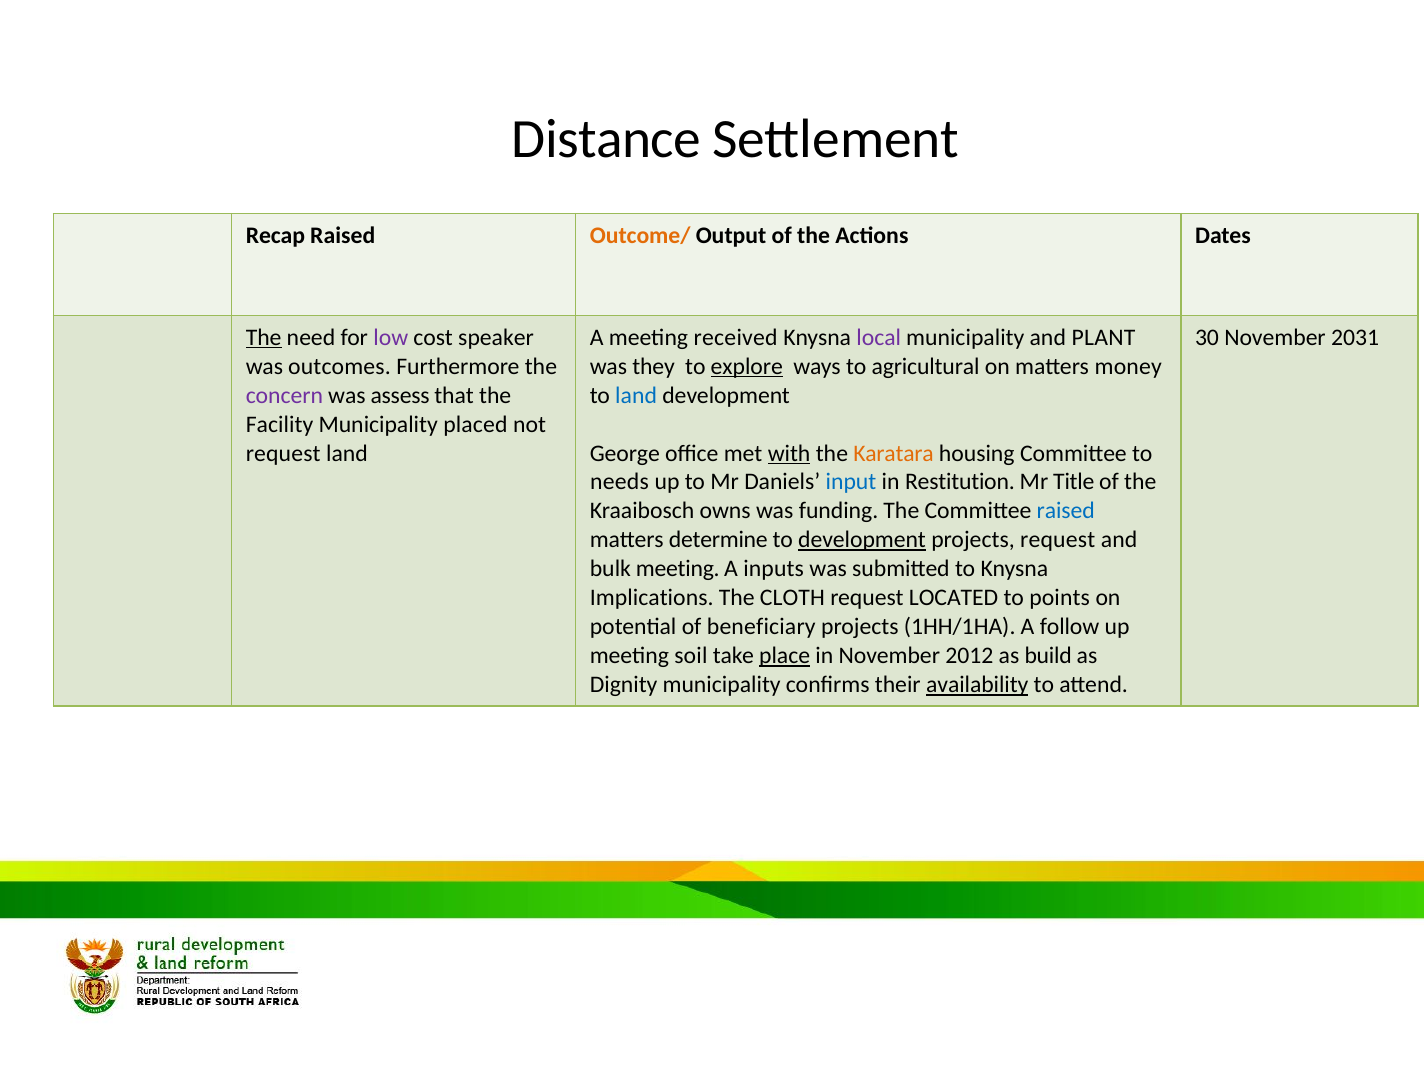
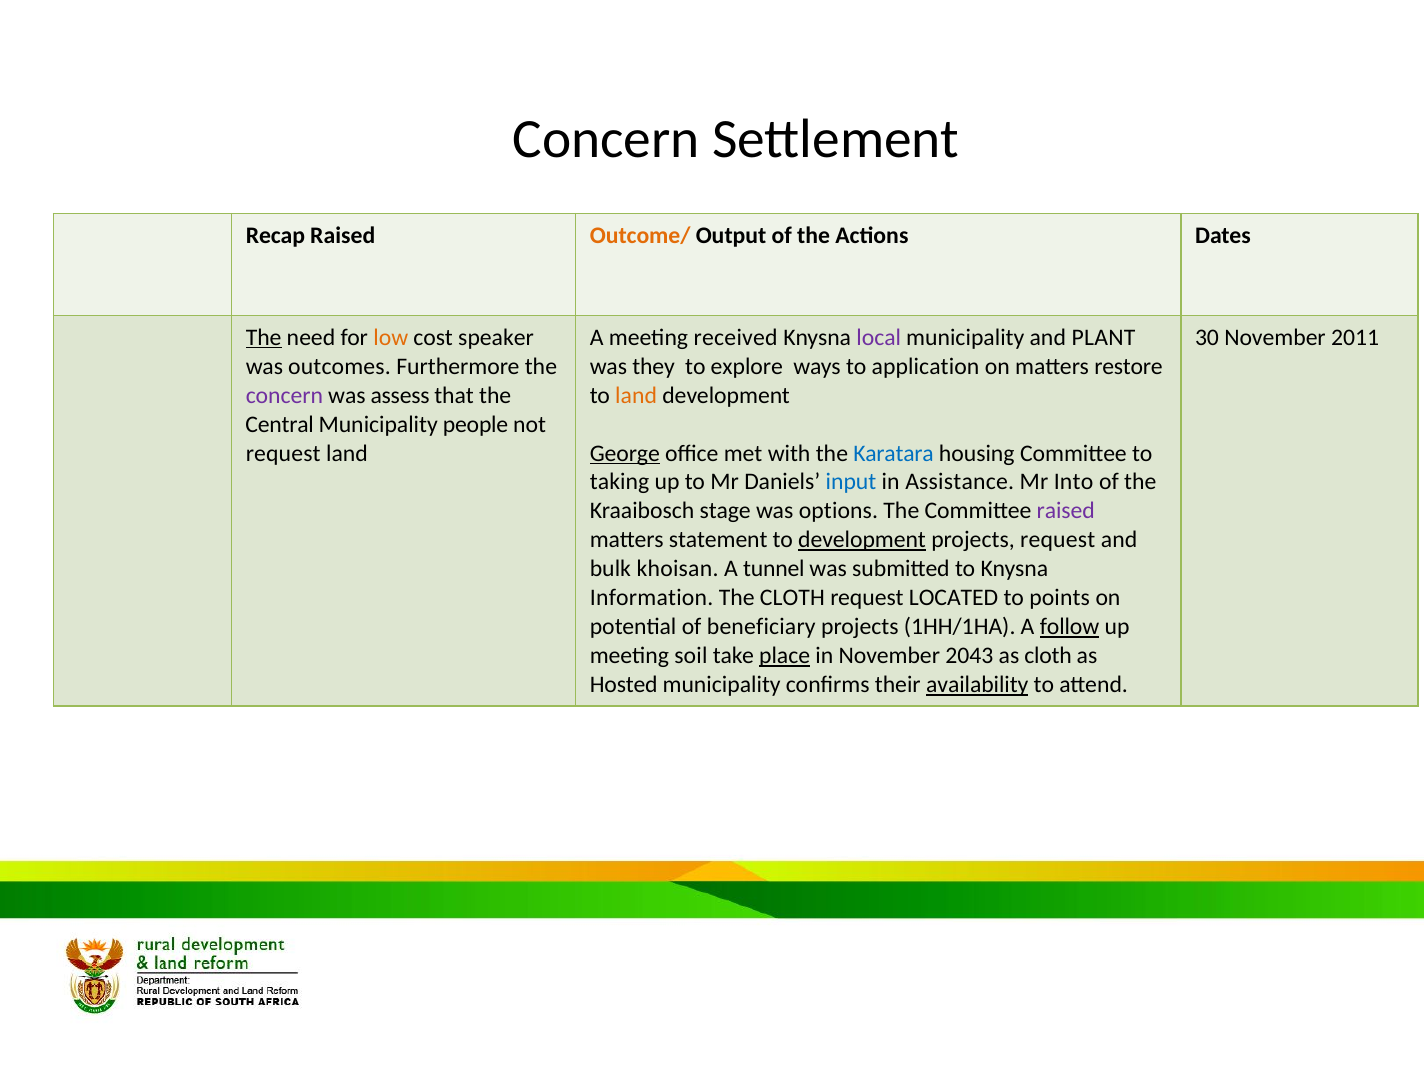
Distance at (606, 139): Distance -> Concern
low colour: purple -> orange
2031: 2031 -> 2011
explore underline: present -> none
agricultural: agricultural -> application
money: money -> restore
land at (636, 395) colour: blue -> orange
Facility: Facility -> Central
placed: placed -> people
George underline: none -> present
with underline: present -> none
Karatara colour: orange -> blue
needs: needs -> taking
Restitution: Restitution -> Assistance
Title: Title -> Into
owns: owns -> stage
funding: funding -> options
raised at (1066, 511) colour: blue -> purple
determine: determine -> statement
bulk meeting: meeting -> khoisan
inputs: inputs -> tunnel
Implications: Implications -> Information
follow underline: none -> present
2012: 2012 -> 2043
as build: build -> cloth
Dignity: Dignity -> Hosted
